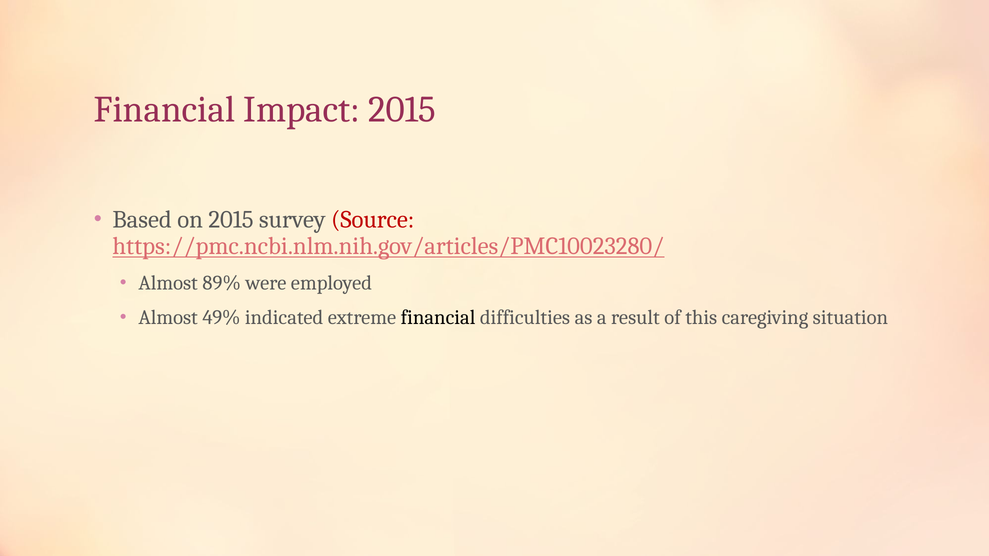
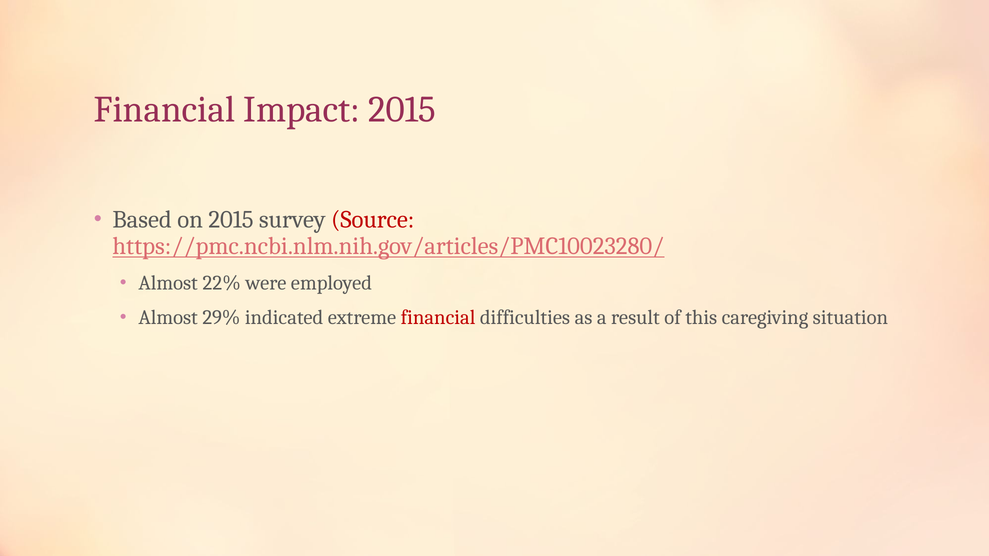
89%: 89% -> 22%
49%: 49% -> 29%
financial at (438, 318) colour: black -> red
